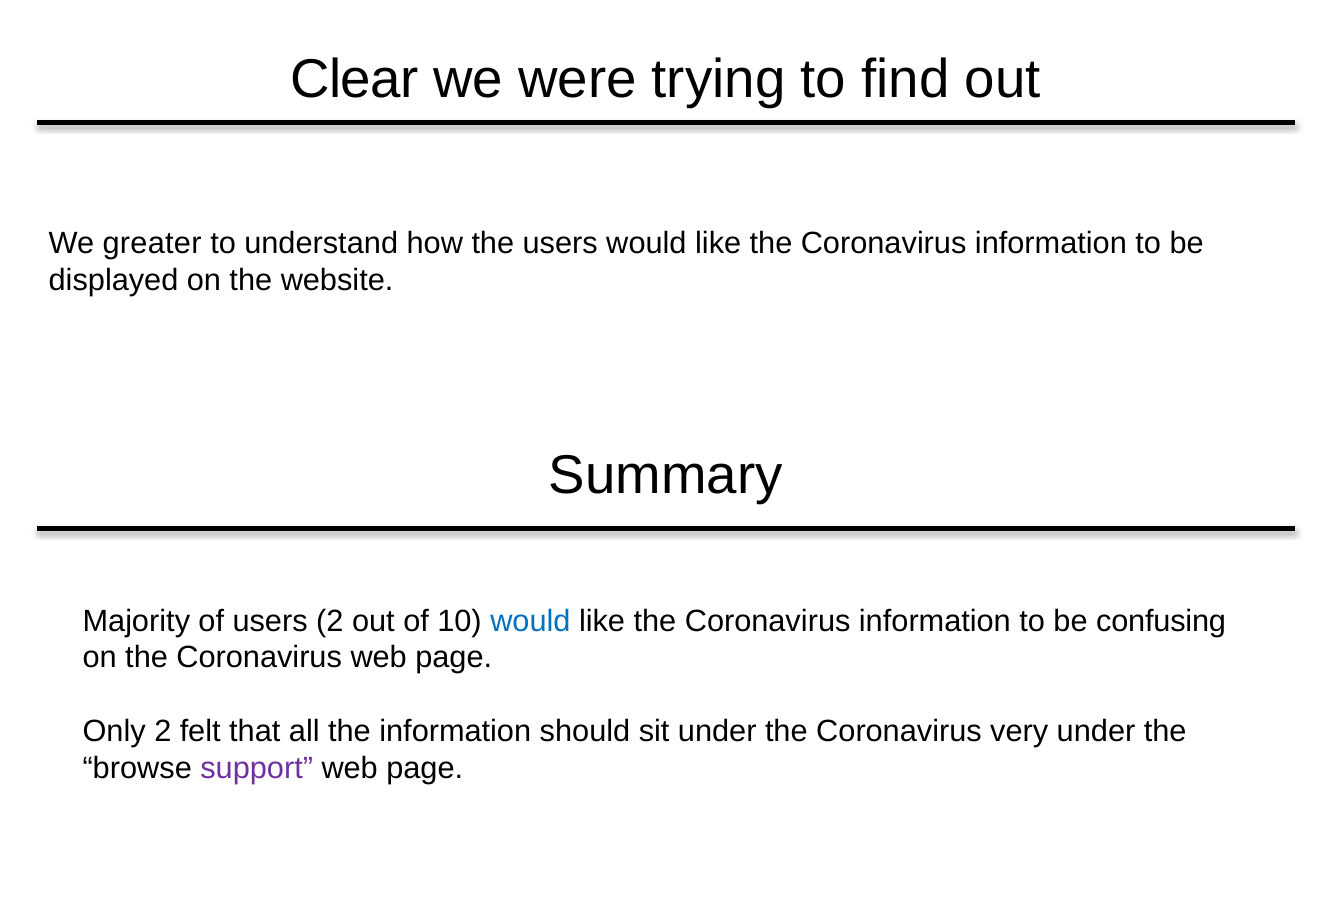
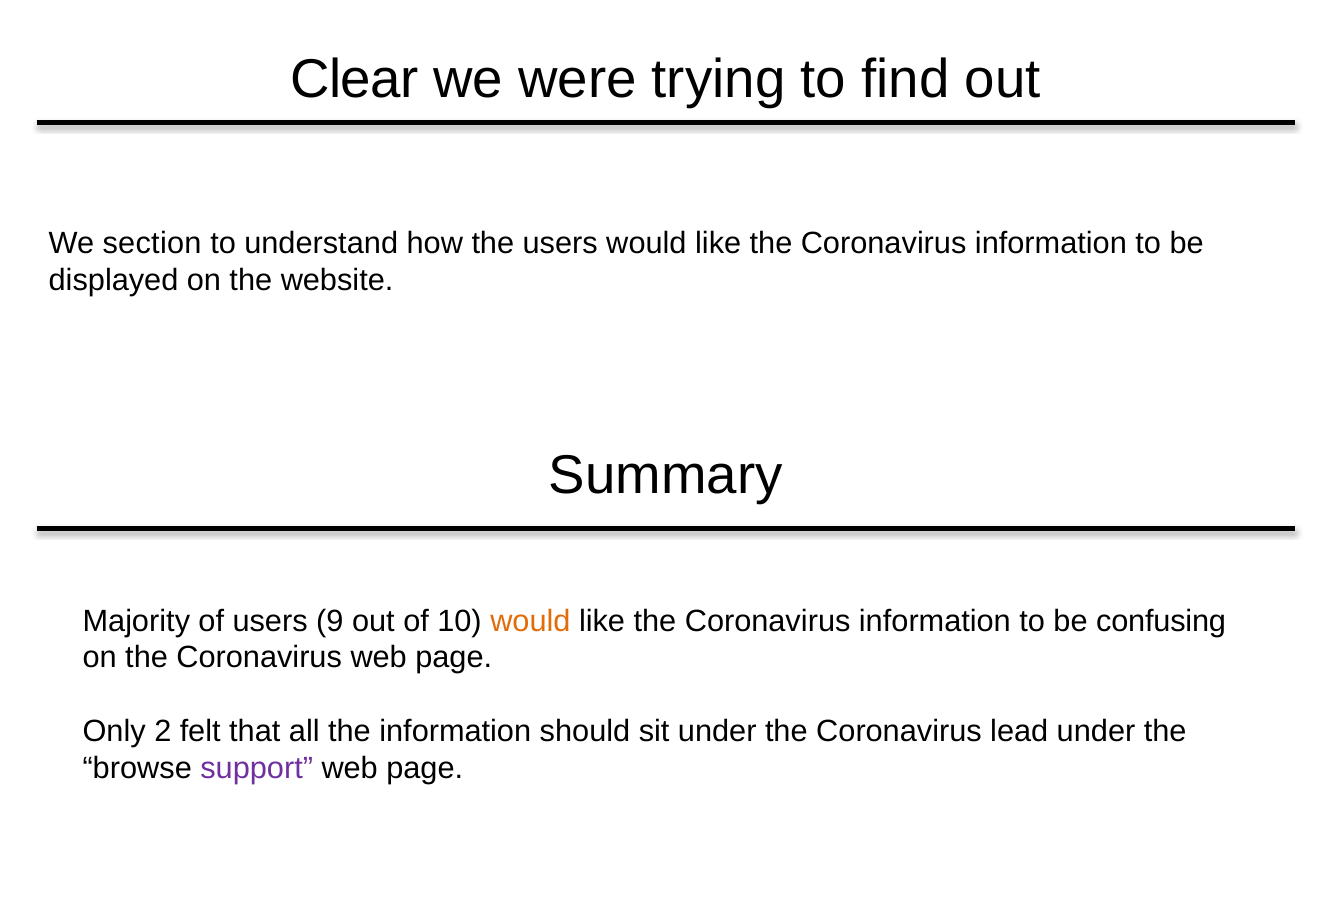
greater: greater -> section
users 2: 2 -> 9
would at (530, 621) colour: blue -> orange
very: very -> lead
